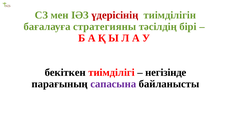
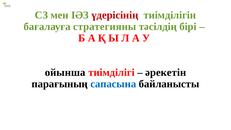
бекіткен: бекіткен -> ойынша
негізінде: негізінде -> әрекетін
сапасына colour: purple -> blue
